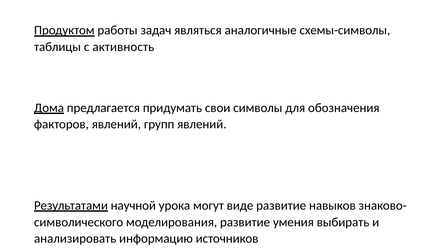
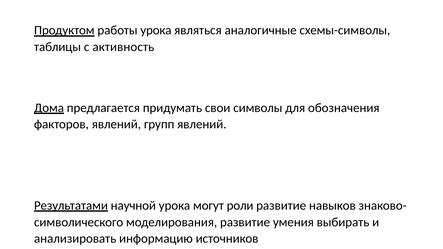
работы задач: задач -> урока
виде: виде -> роли
